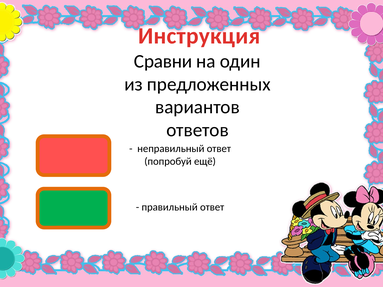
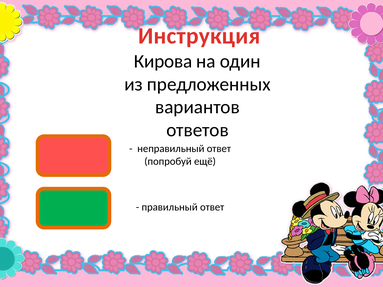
Сравни: Сравни -> Кирова
